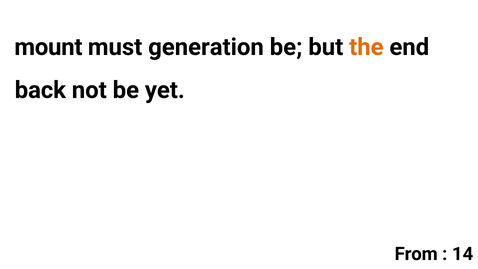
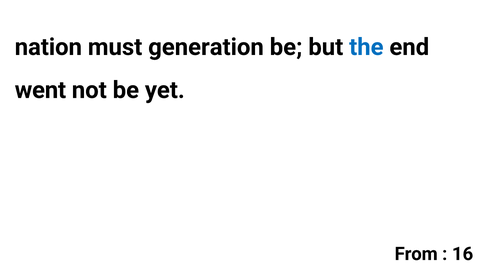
mount: mount -> nation
the colour: orange -> blue
back: back -> went
14: 14 -> 16
